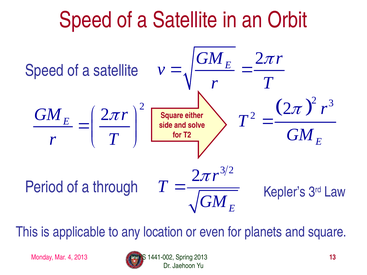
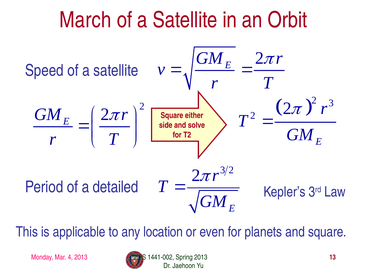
Speed at (86, 20): Speed -> March
through: through -> detailed
